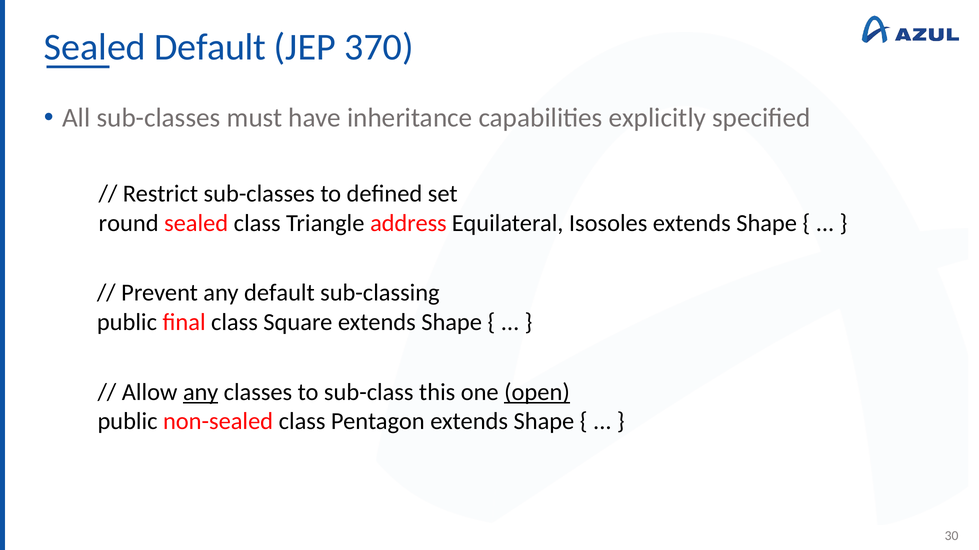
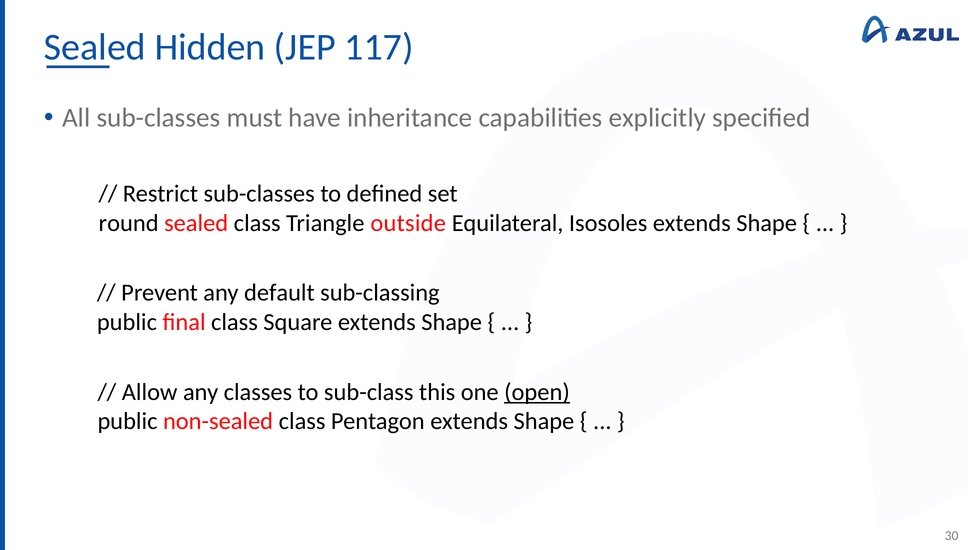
Sealed Default: Default -> Hidden
370: 370 -> 117
address: address -> outside
any at (201, 393) underline: present -> none
